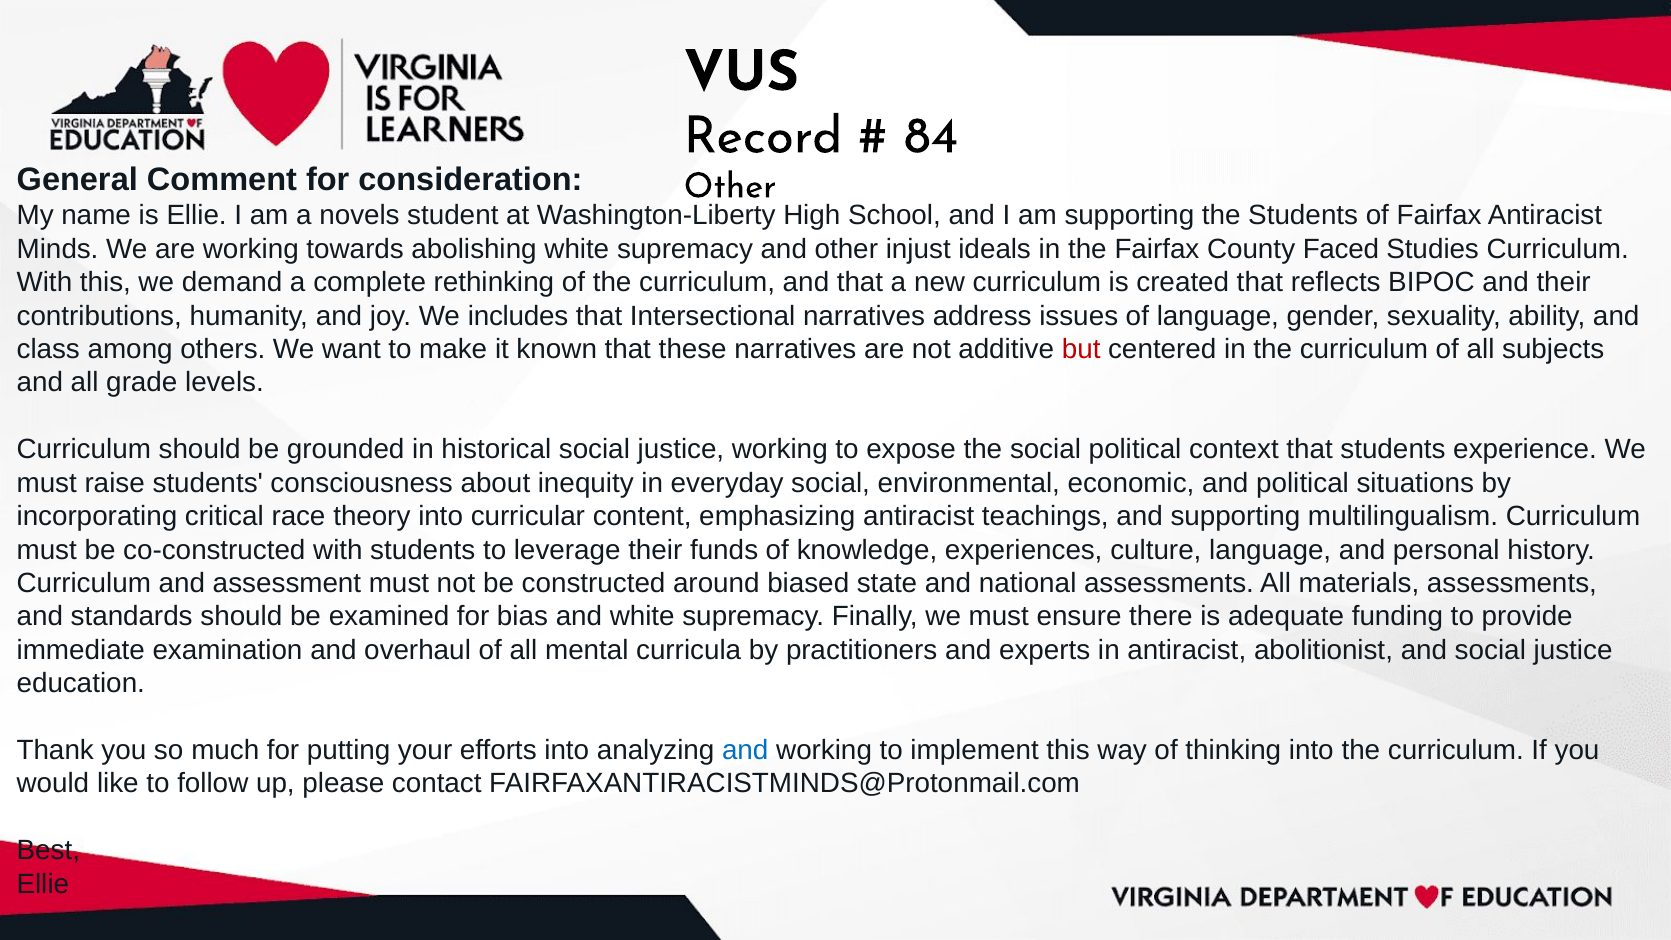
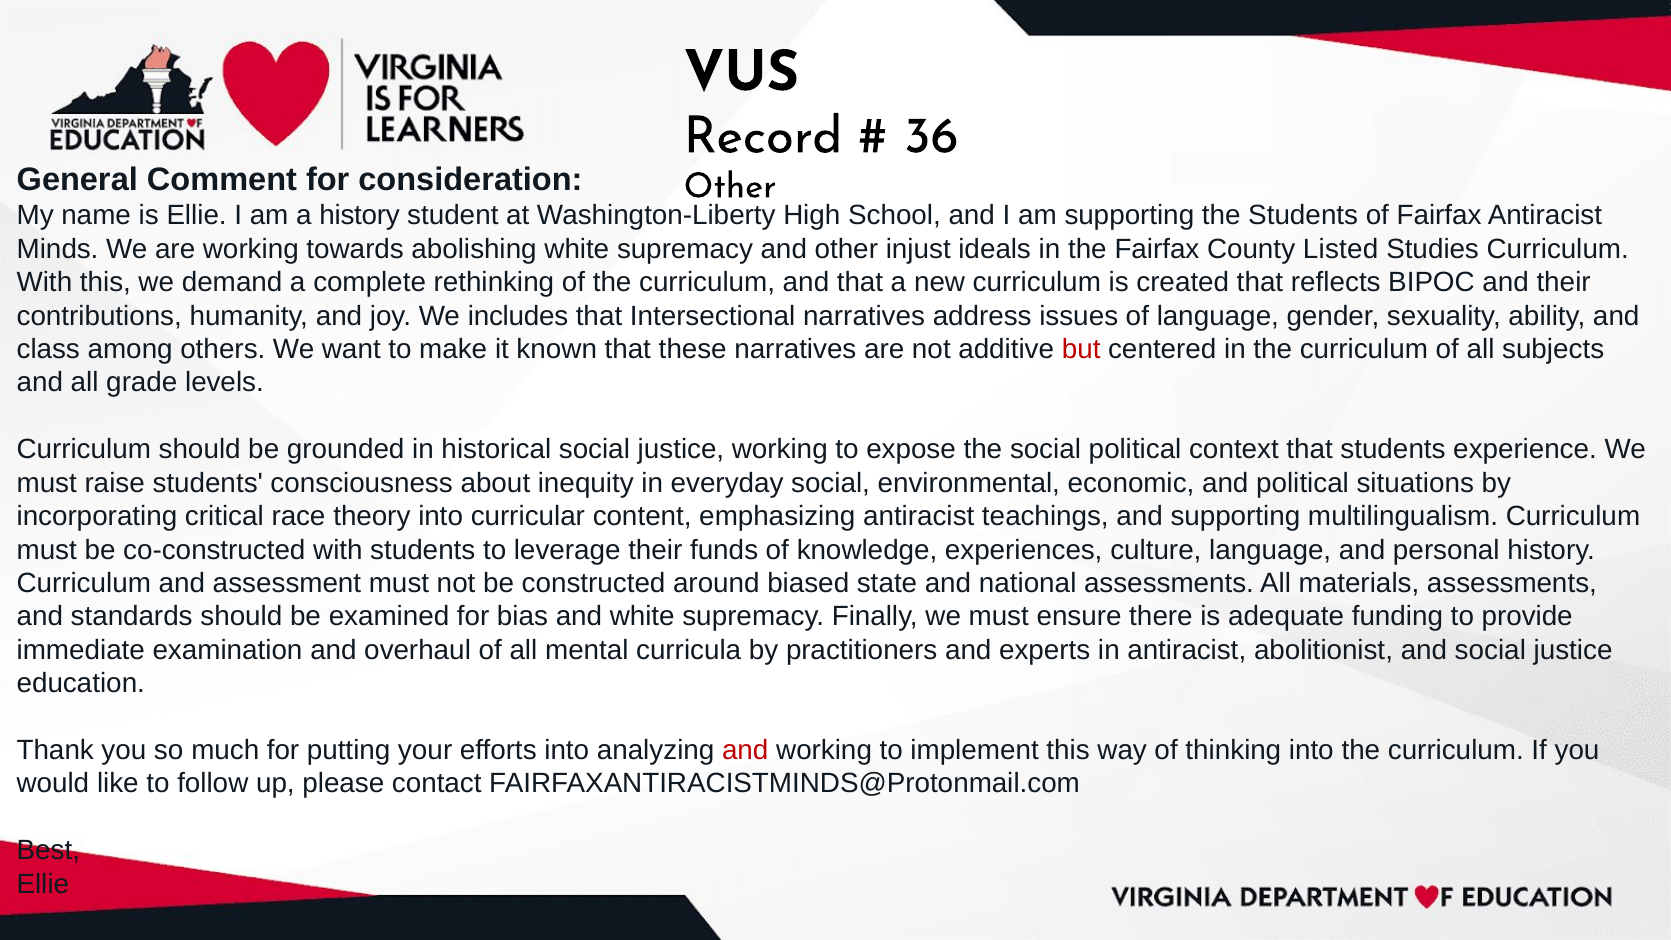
84: 84 -> 36
a novels: novels -> history
Faced: Faced -> Listed
and at (745, 750) colour: blue -> red
